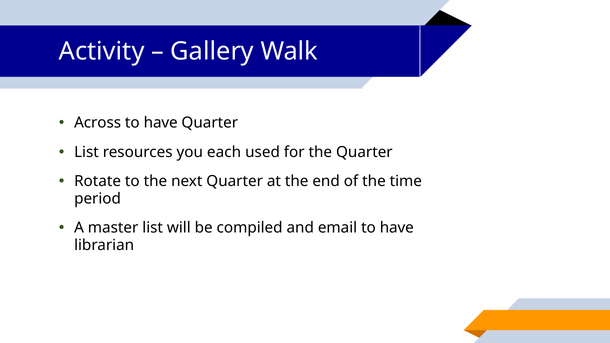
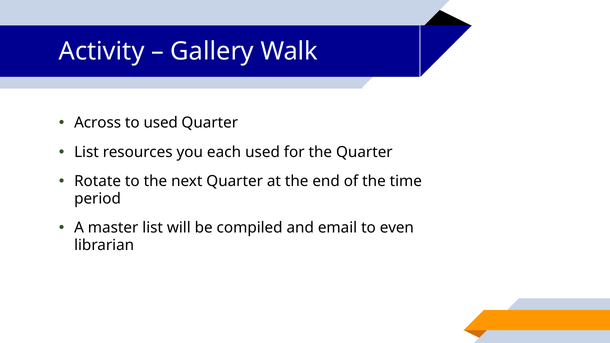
have at (161, 123): have -> used
email to have: have -> even
